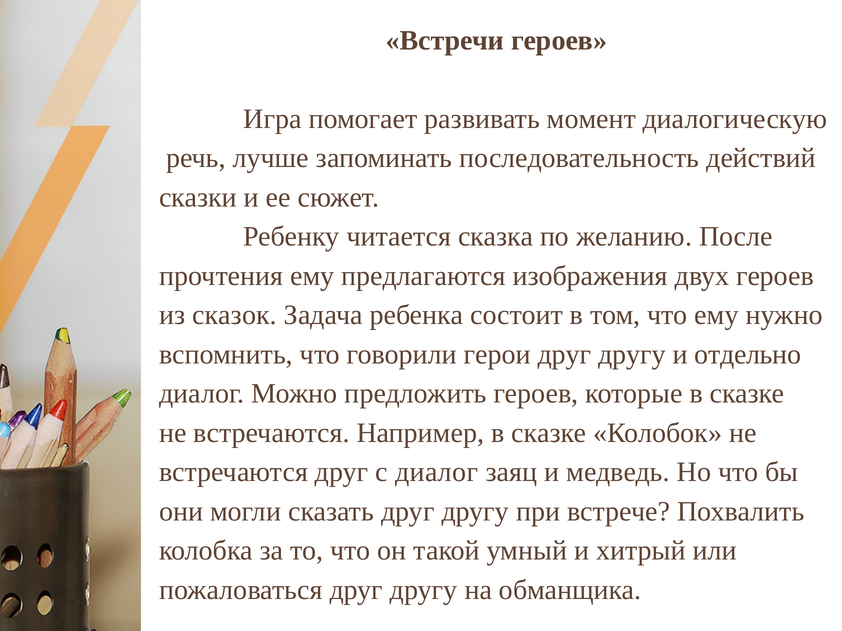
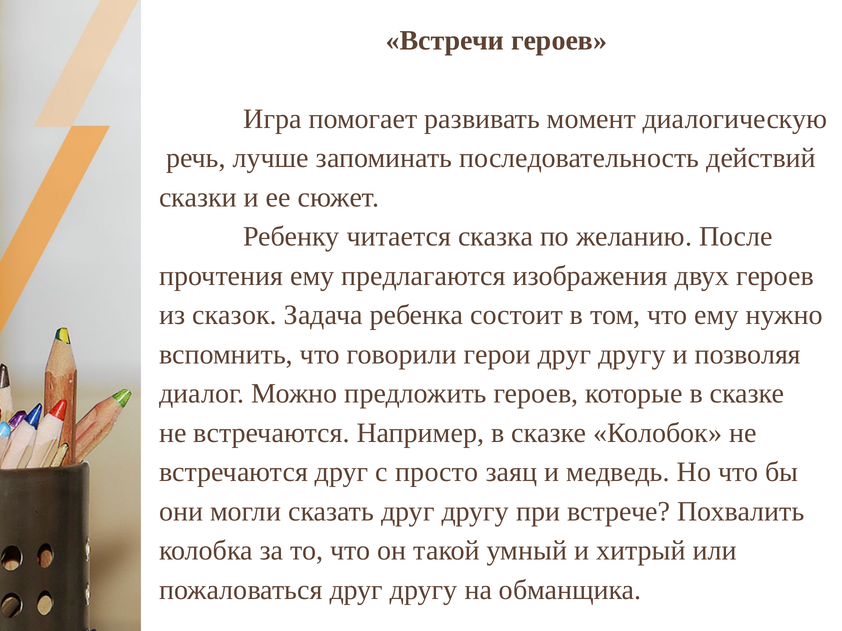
отдельно: отдельно -> позволяя
с диалог: диалог -> просто
